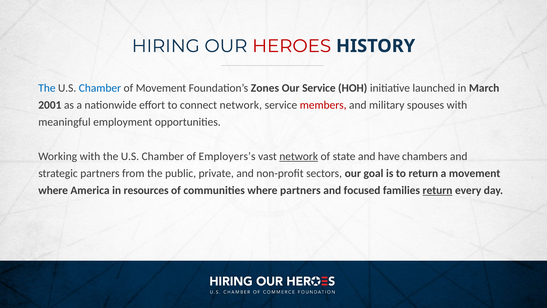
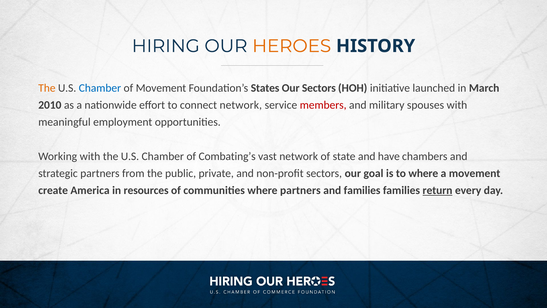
HEROES colour: red -> orange
The at (47, 88) colour: blue -> orange
Zones: Zones -> States
Our Service: Service -> Sectors
2001: 2001 -> 2010
Employers’s: Employers’s -> Combating’s
network at (299, 156) underline: present -> none
to return: return -> where
where at (53, 190): where -> create
and focused: focused -> families
